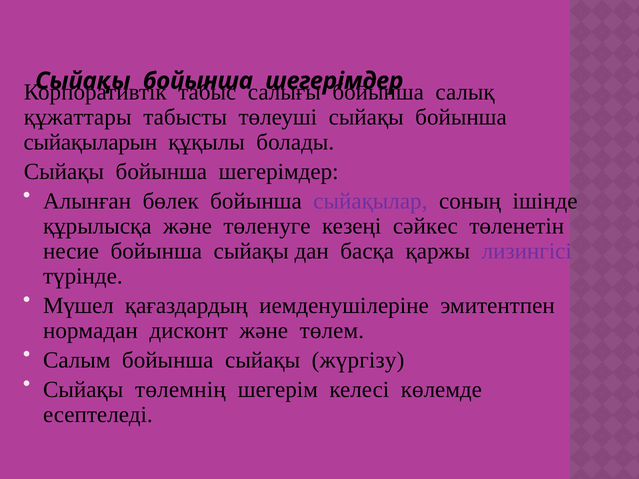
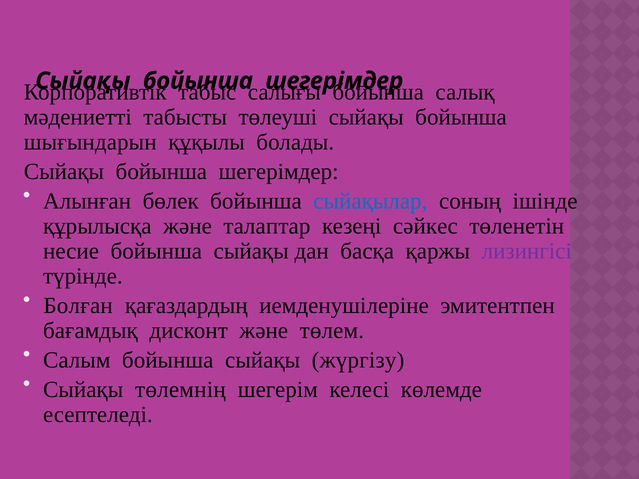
құжаттары: құжаттары -> мәдениетті
сыйақыларын: сыйақыларын -> шығындарын
сыйақылар colour: purple -> blue
төленуге: төленуге -> талаптар
Мүшел: Мүшел -> Болған
нормадан: нормадан -> бағамдық
